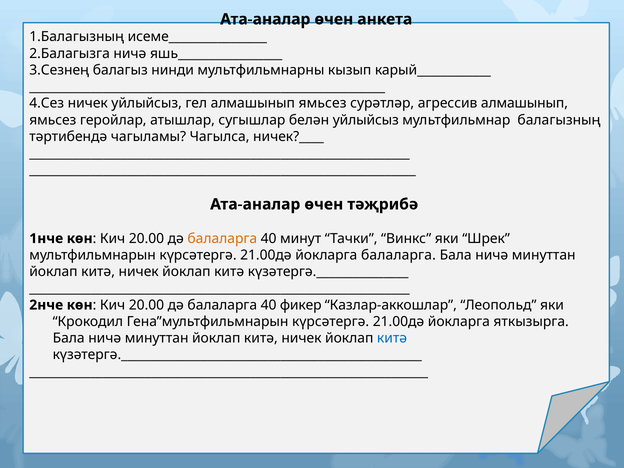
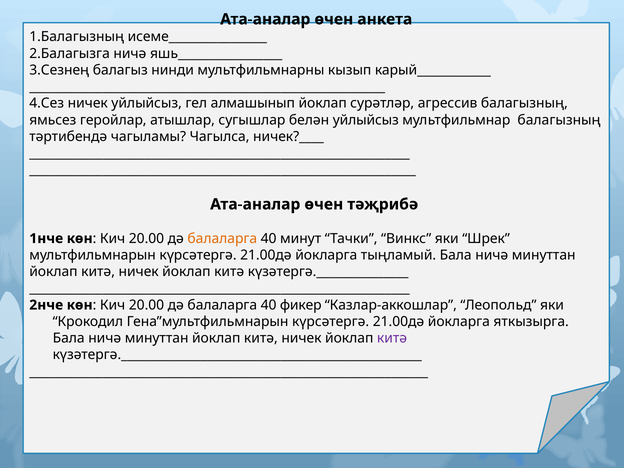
гел алмашынып ямьсез: ямьсез -> йоклап
агрессив алмашынып: алмашынып -> балагызның
йокларга балаларга: балаларга -> тыңламый
китә at (392, 338) colour: blue -> purple
